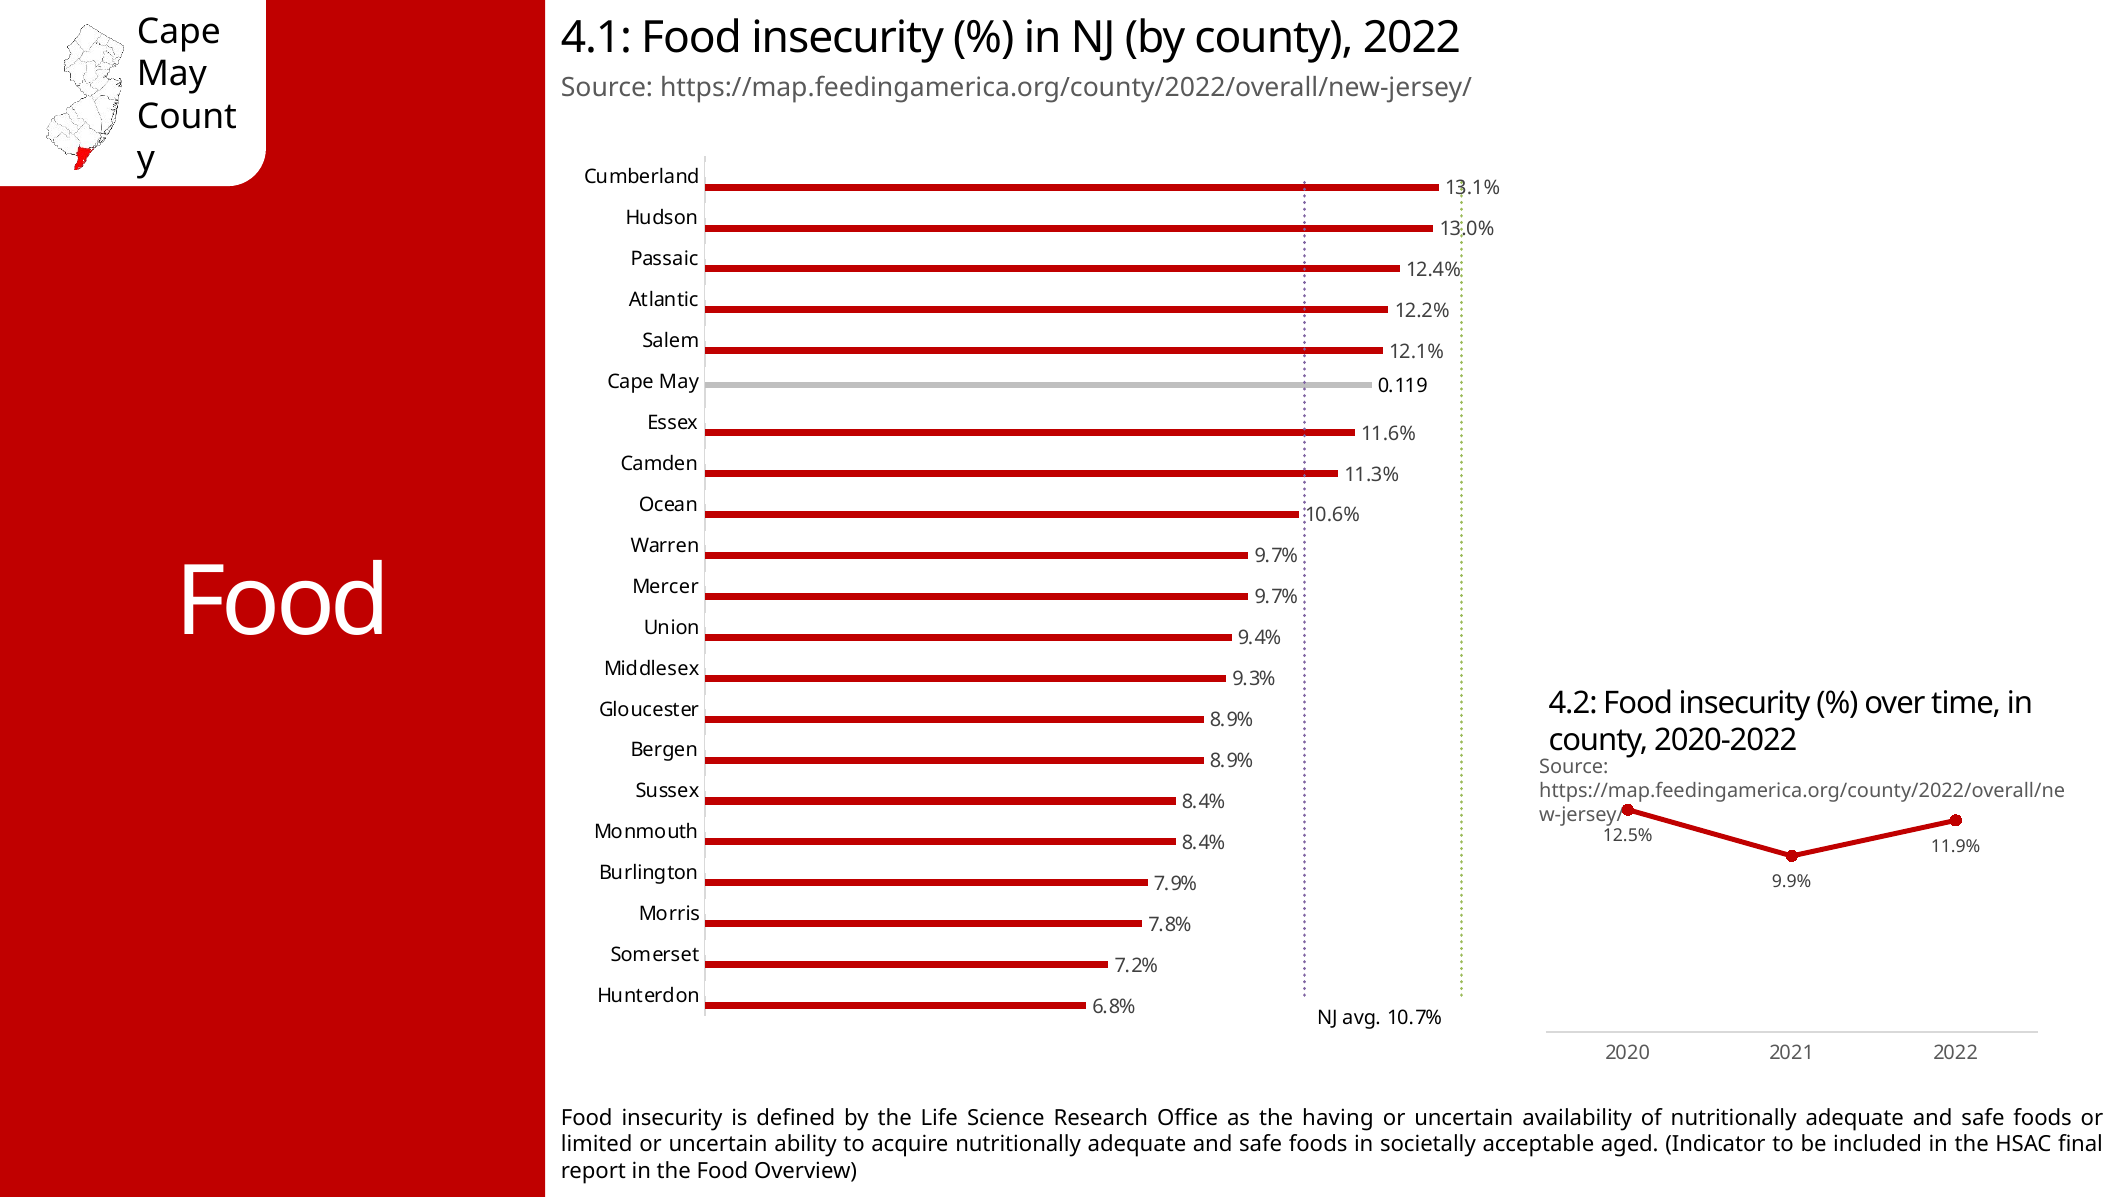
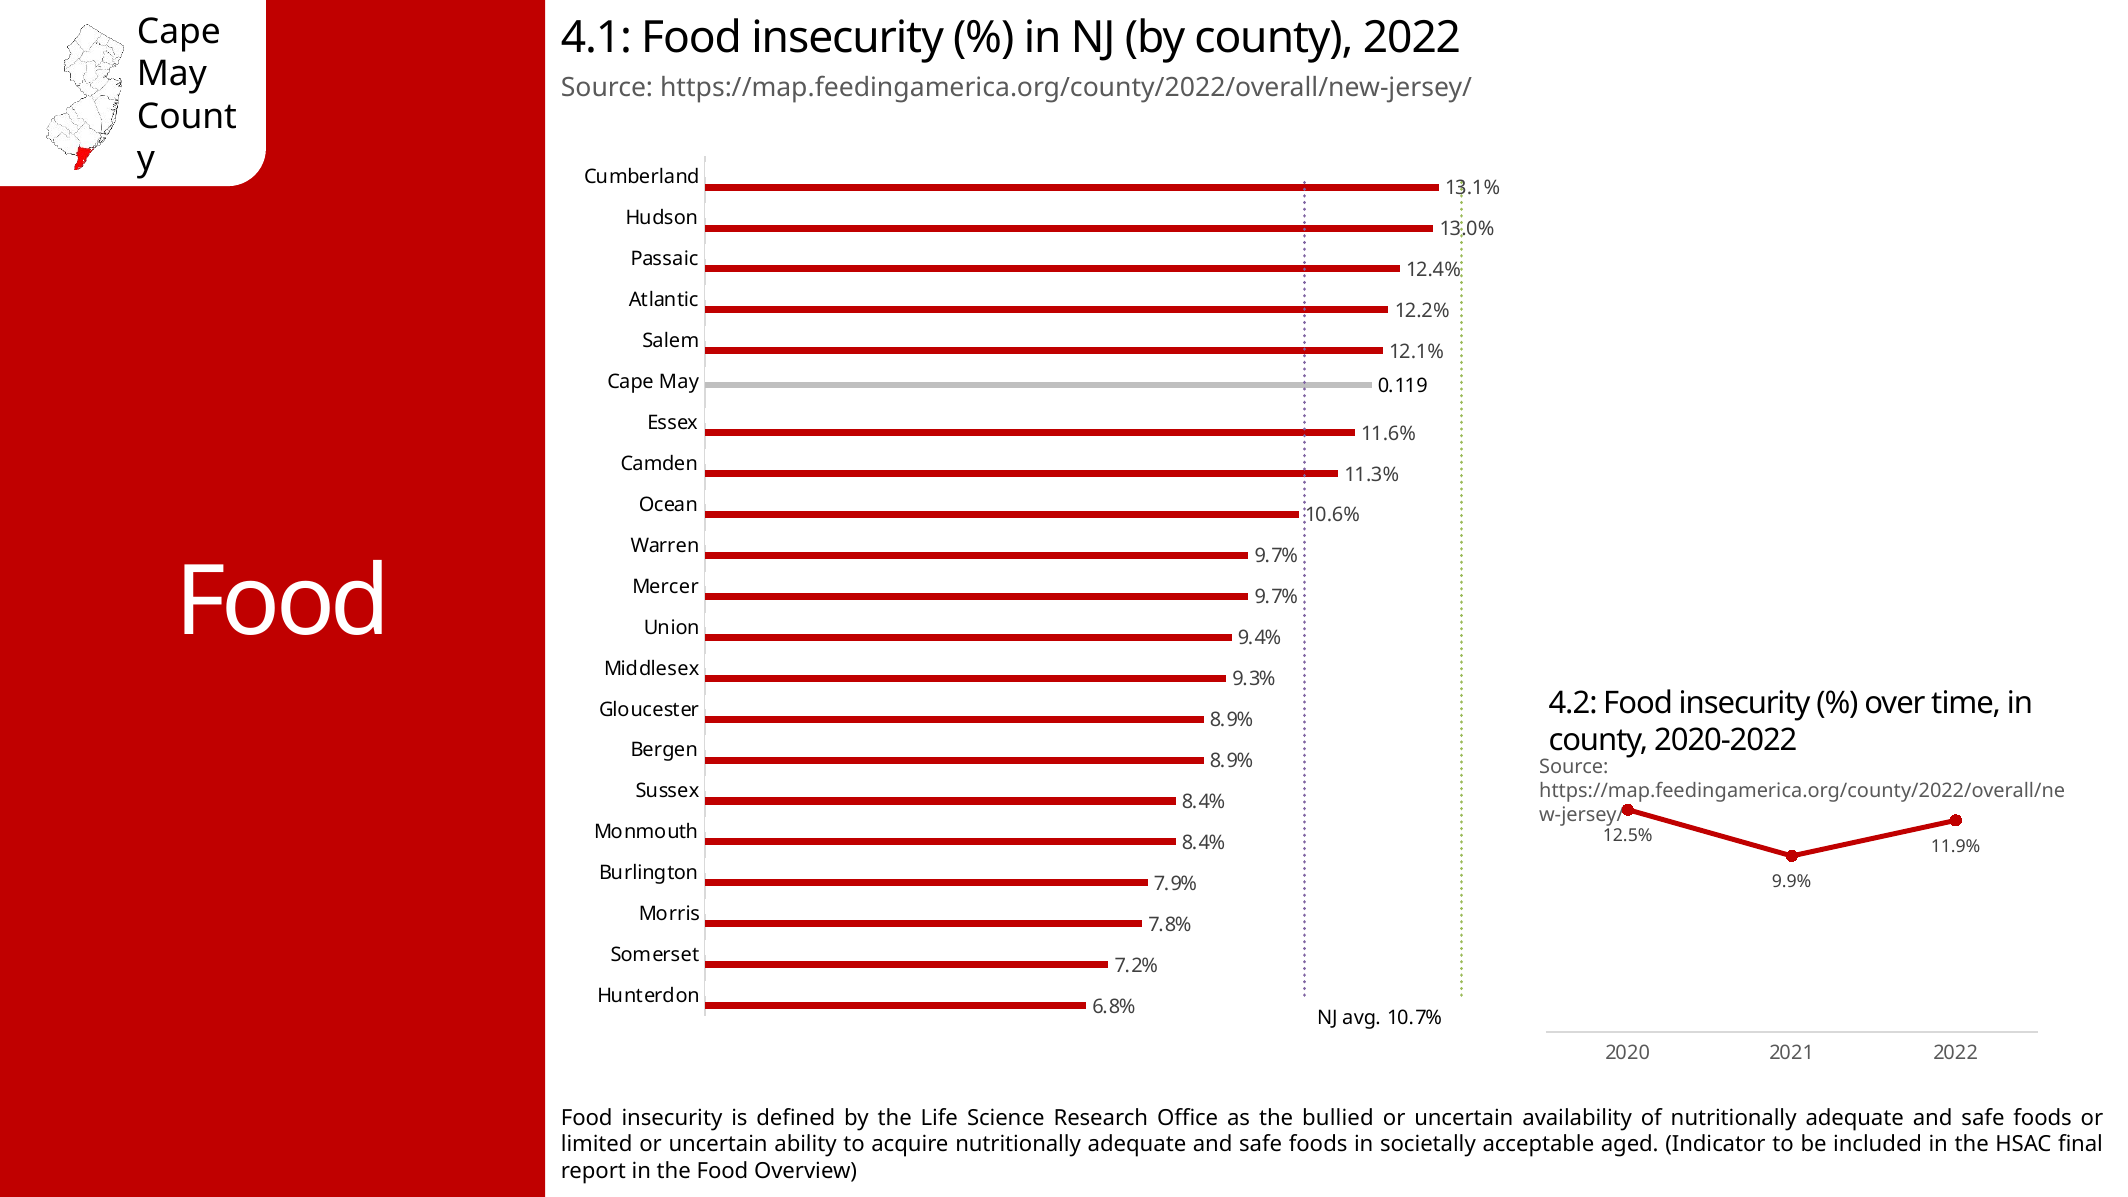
having: having -> bullied
